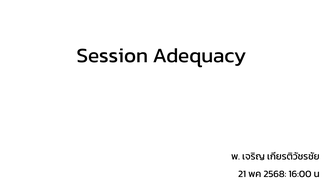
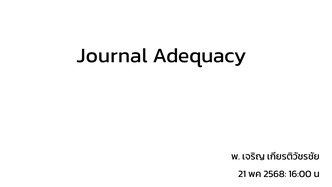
Session: Session -> Journal
